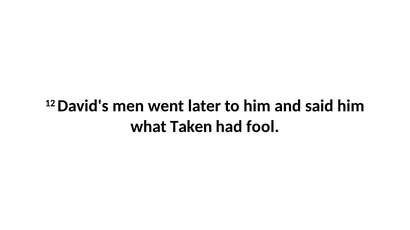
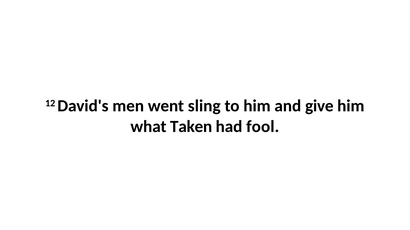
later: later -> sling
said: said -> give
